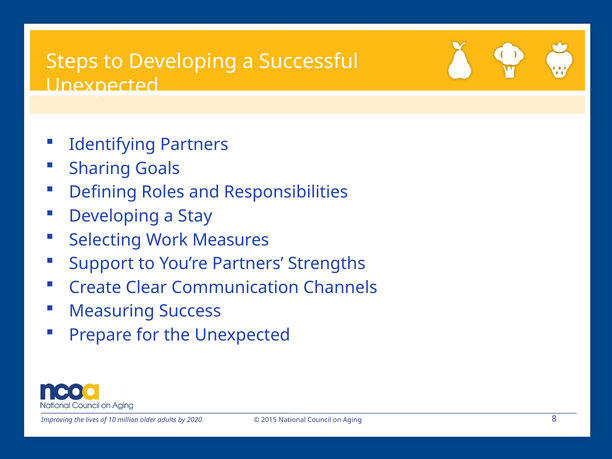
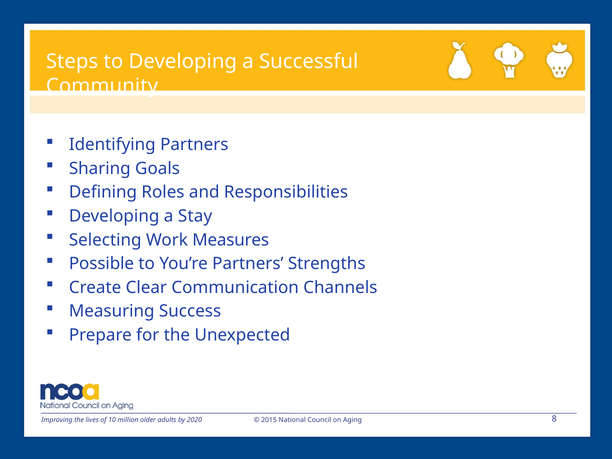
Unexpected at (102, 86): Unexpected -> Community
Support: Support -> Possible
